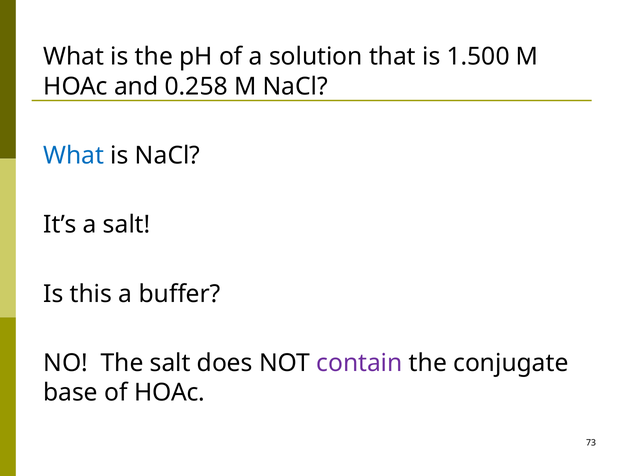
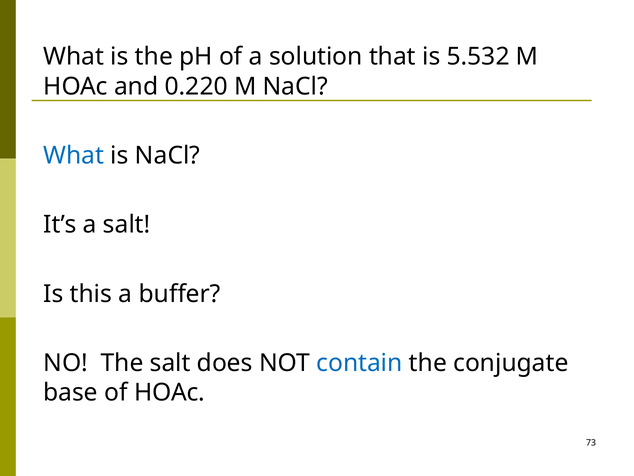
1.500: 1.500 -> 5.532
0.258: 0.258 -> 0.220
contain colour: purple -> blue
